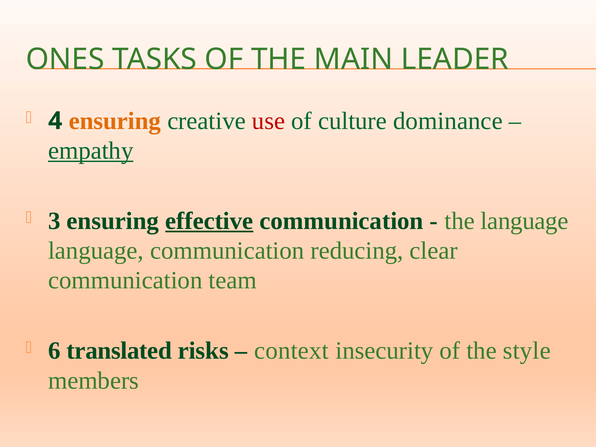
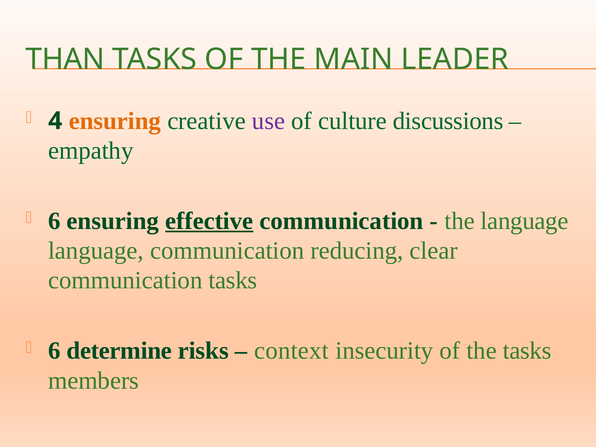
ONES: ONES -> THAN
use colour: red -> purple
dominance: dominance -> discussions
empathy underline: present -> none
3 at (54, 221): 3 -> 6
communication team: team -> tasks
translated: translated -> determine
the style: style -> tasks
